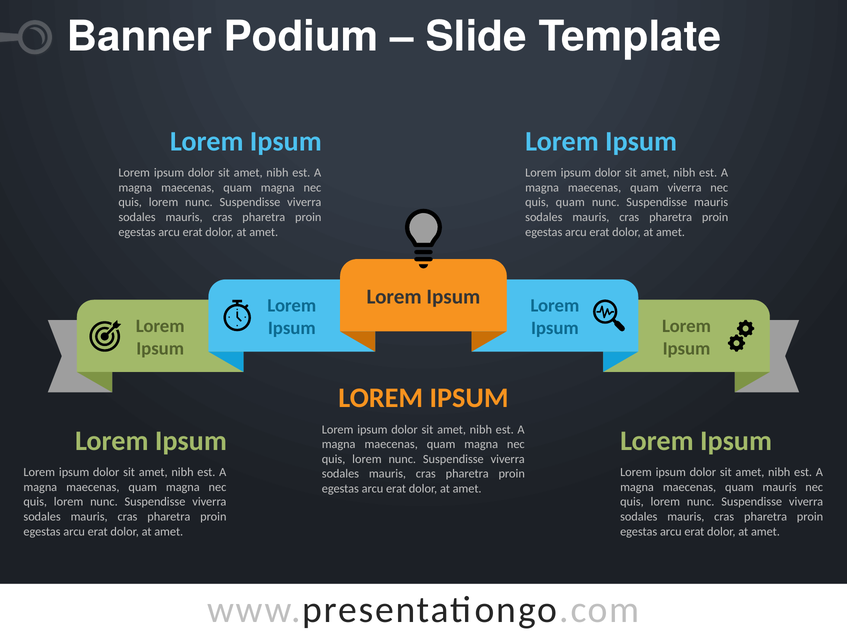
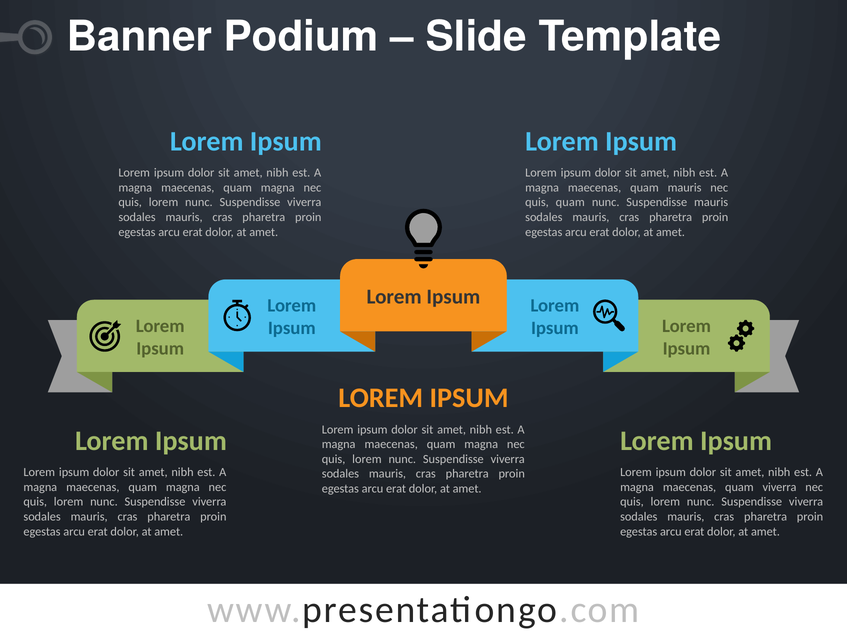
quam viverra: viverra -> mauris
quam mauris: mauris -> viverra
